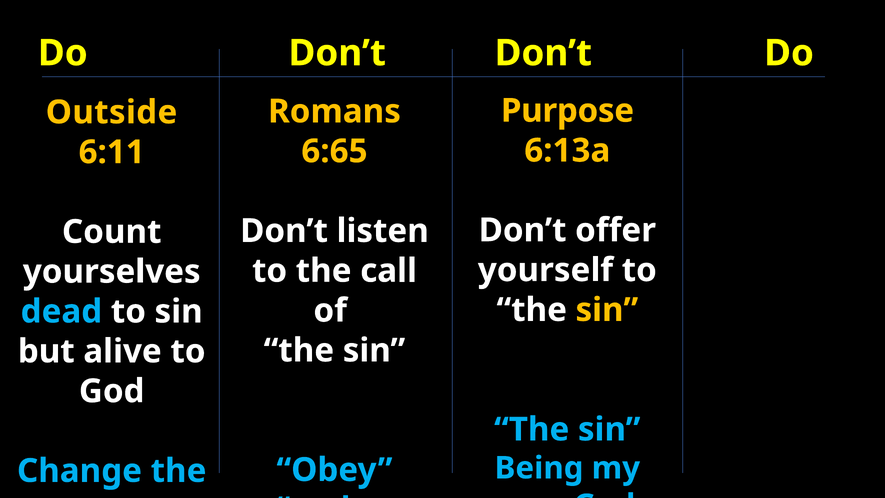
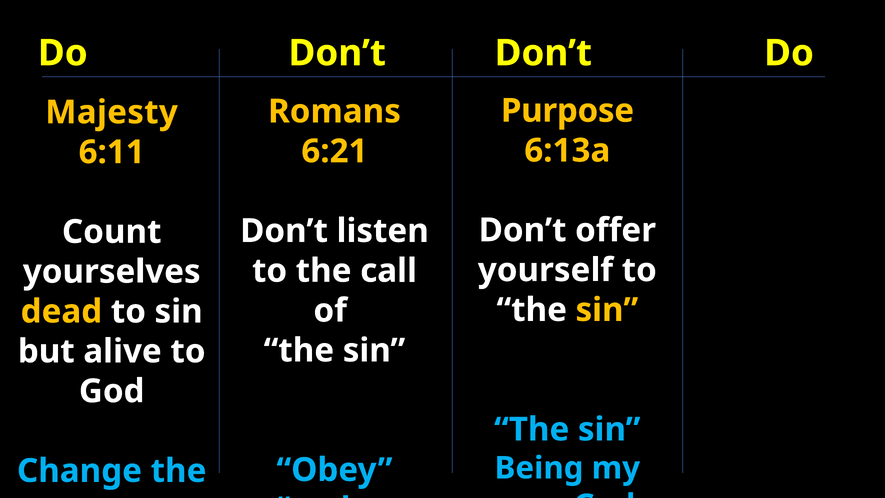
Outside: Outside -> Majesty
6:65: 6:65 -> 6:21
dead colour: light blue -> yellow
